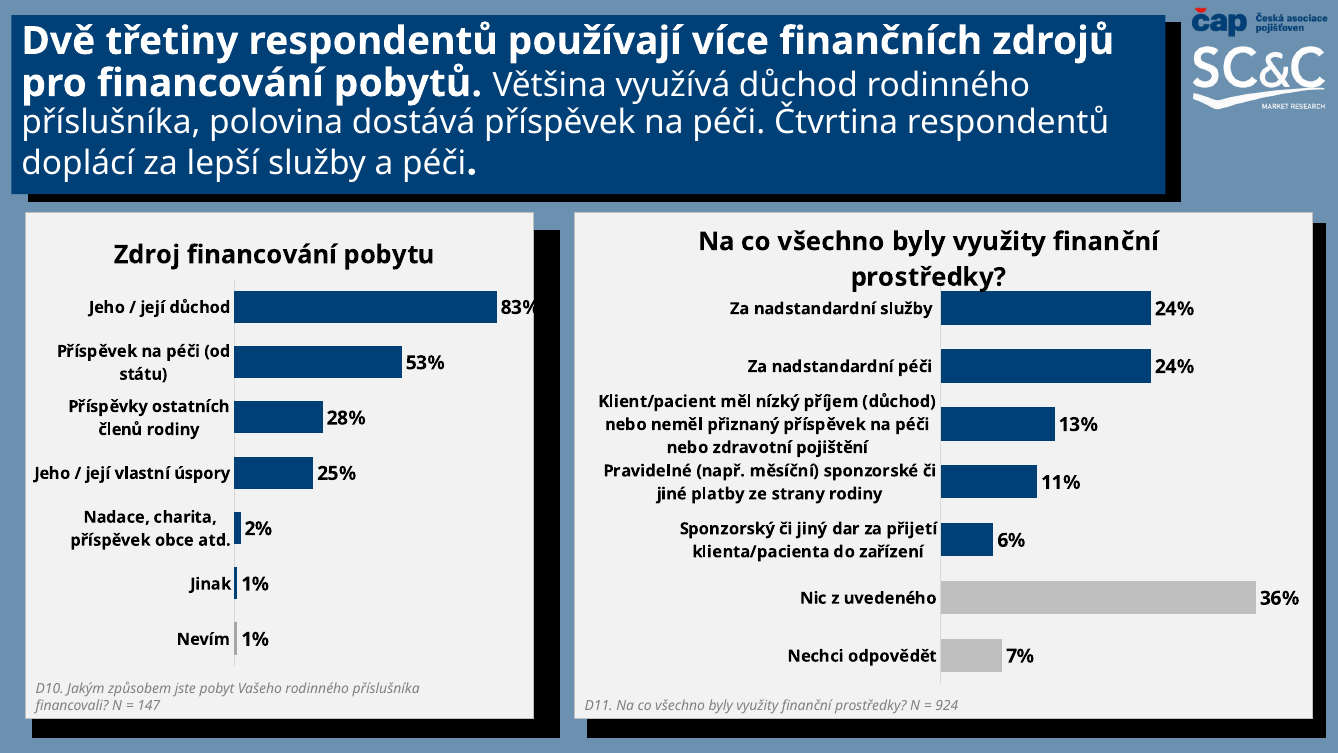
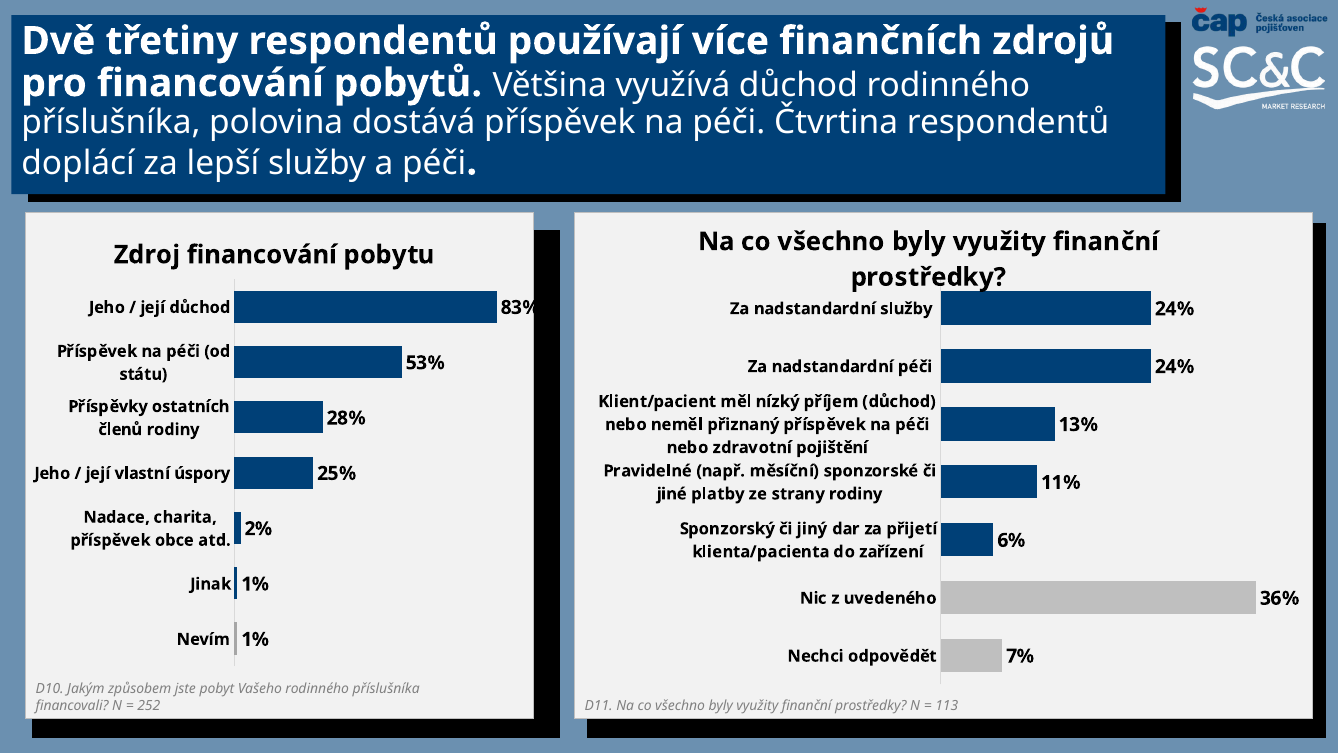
147: 147 -> 252
924: 924 -> 113
